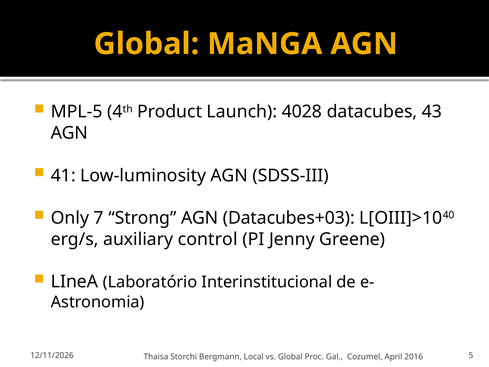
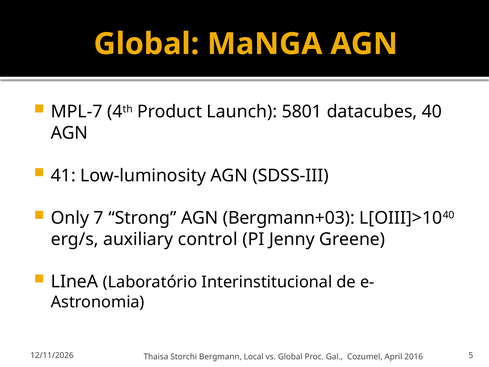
MPL-5: MPL-5 -> MPL-7
4028: 4028 -> 5801
43: 43 -> 40
Datacubes+03: Datacubes+03 -> Bergmann+03
